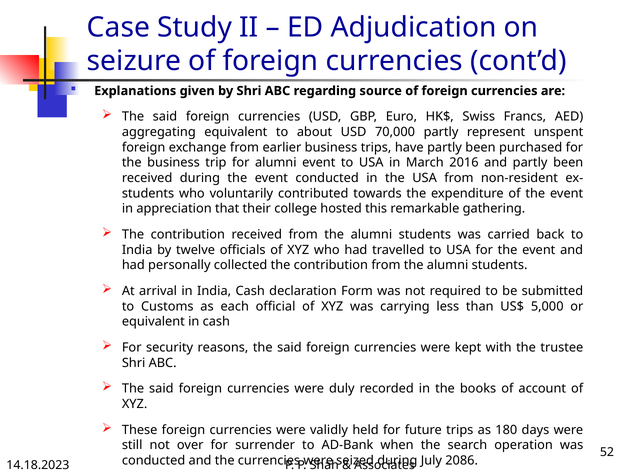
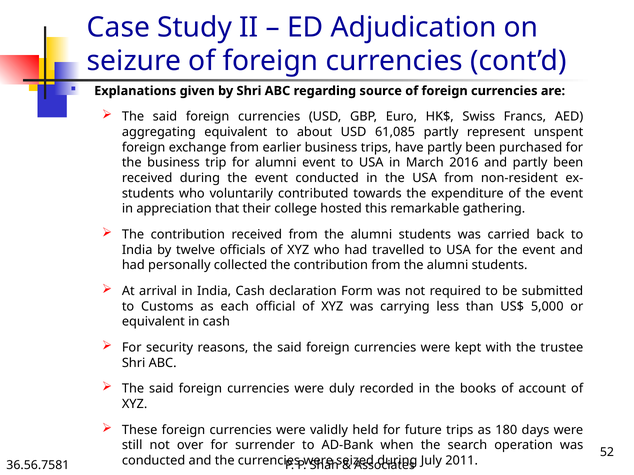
70,000: 70,000 -> 61,085
2086: 2086 -> 2011
14.18.2023: 14.18.2023 -> 36.56.7581
